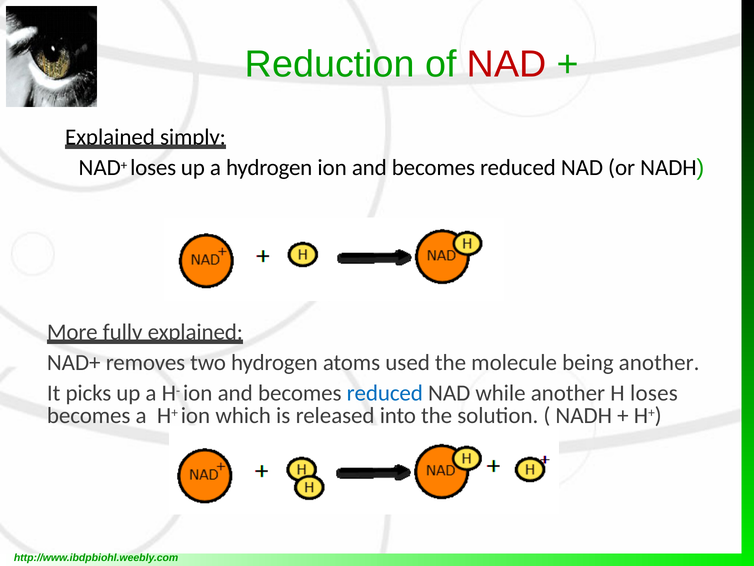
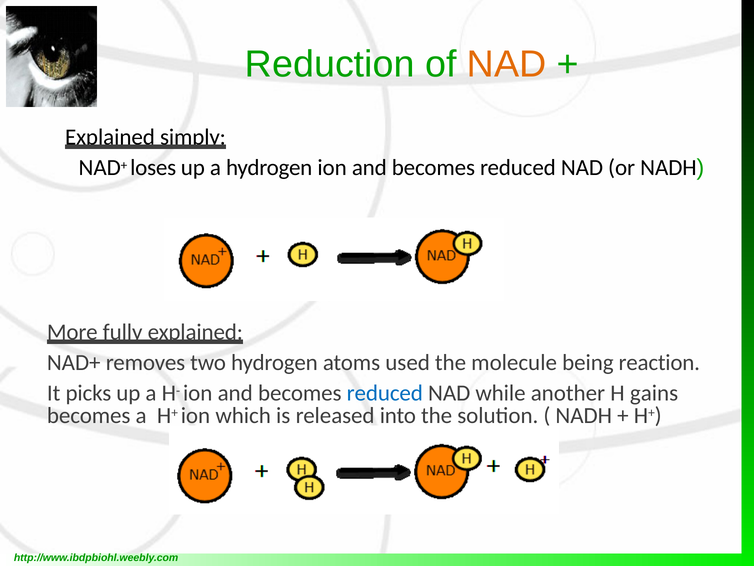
NAD at (507, 64) colour: red -> orange
being another: another -> reaction
H loses: loses -> gains
